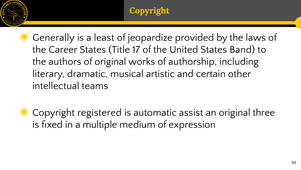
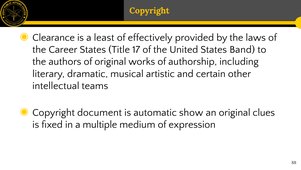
Generally: Generally -> Clearance
jeopardize: jeopardize -> effectively
registered: registered -> document
assist: assist -> show
three: three -> clues
